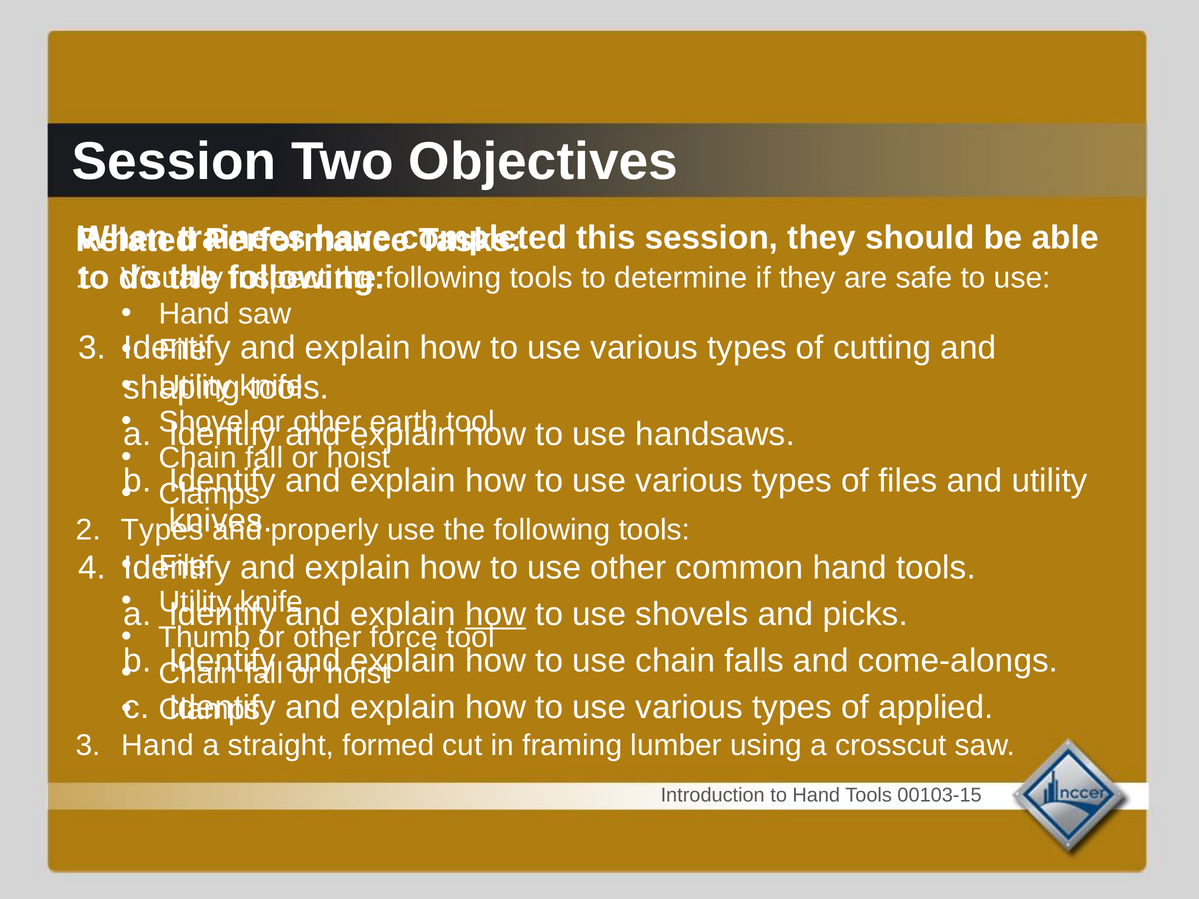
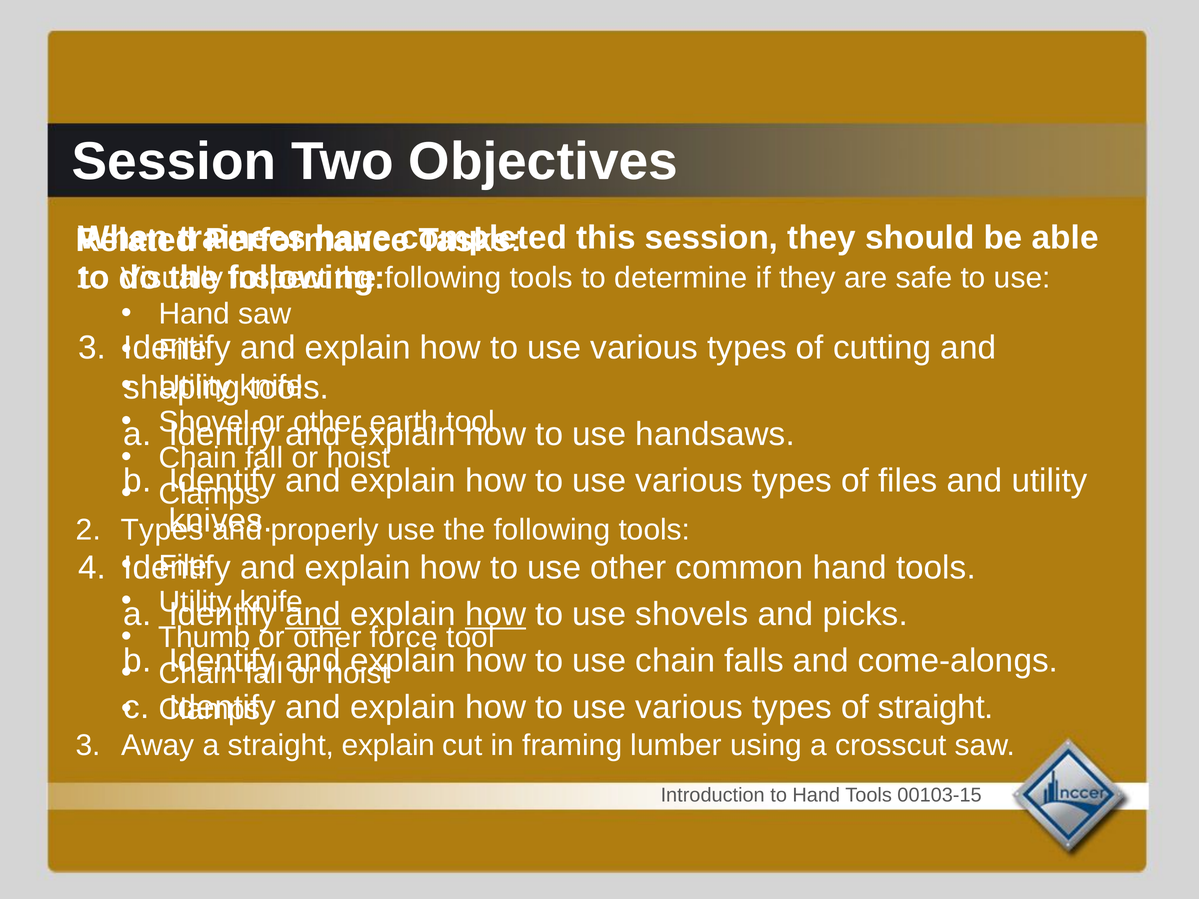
and at (313, 614) underline: none -> present
of applied: applied -> straight
3 Hand: Hand -> Away
straight formed: formed -> explain
